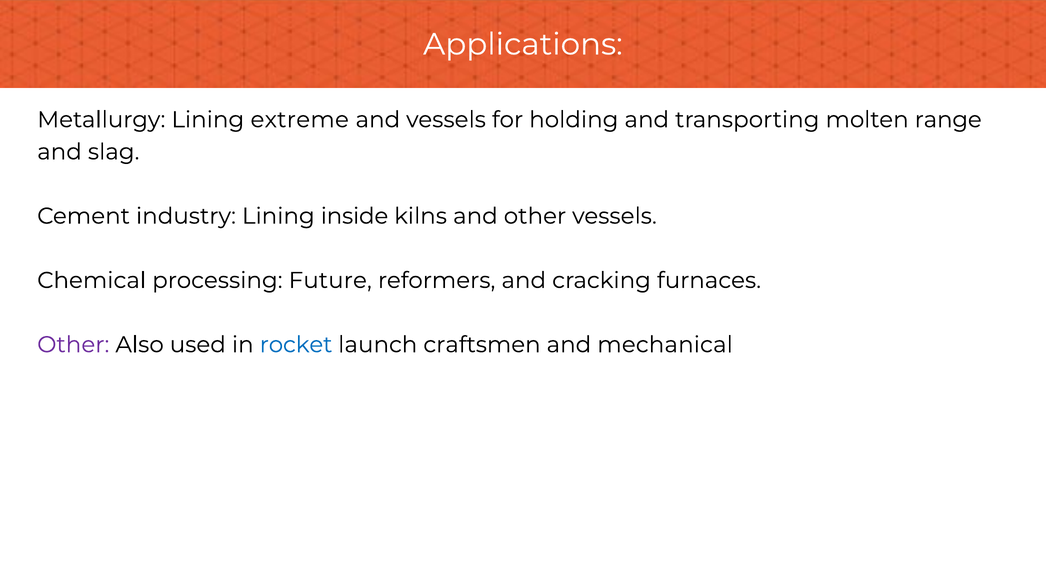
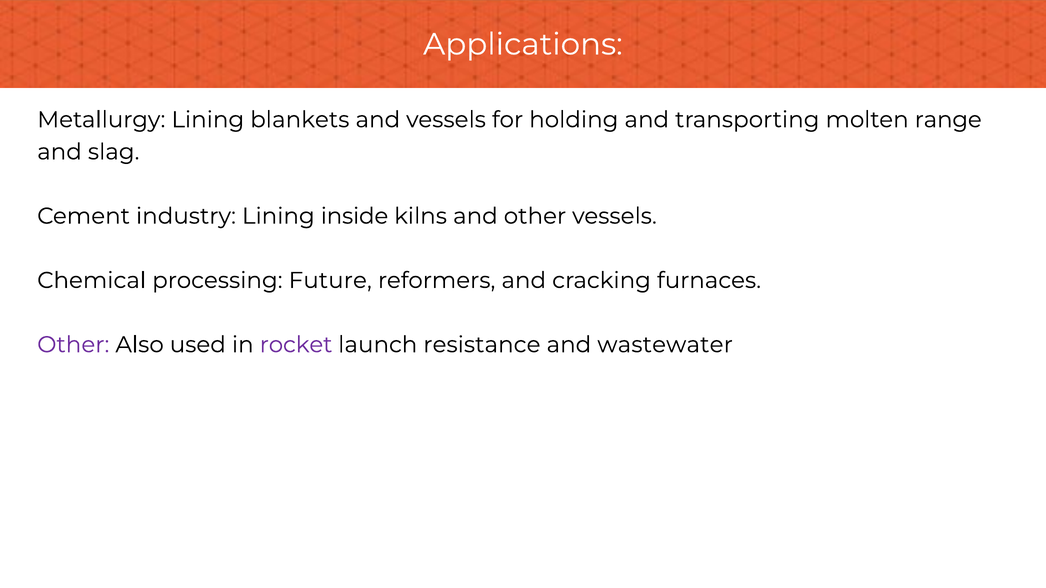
extreme: extreme -> blankets
rocket colour: blue -> purple
craftsmen: craftsmen -> resistance
mechanical: mechanical -> wastewater
